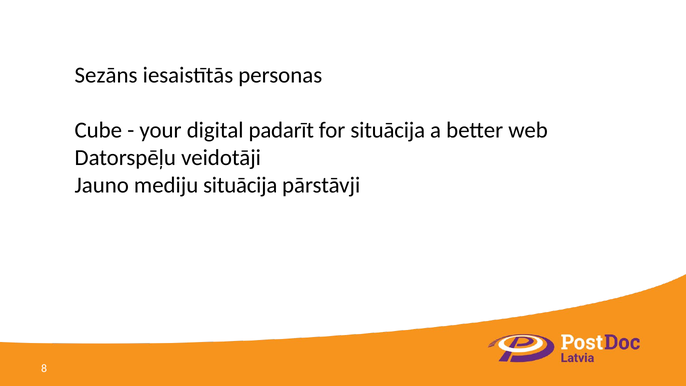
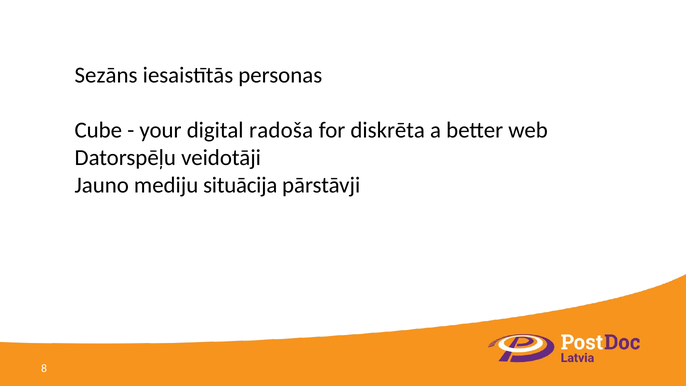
padarīt: padarīt -> radoša
for situācija: situācija -> diskrēta
